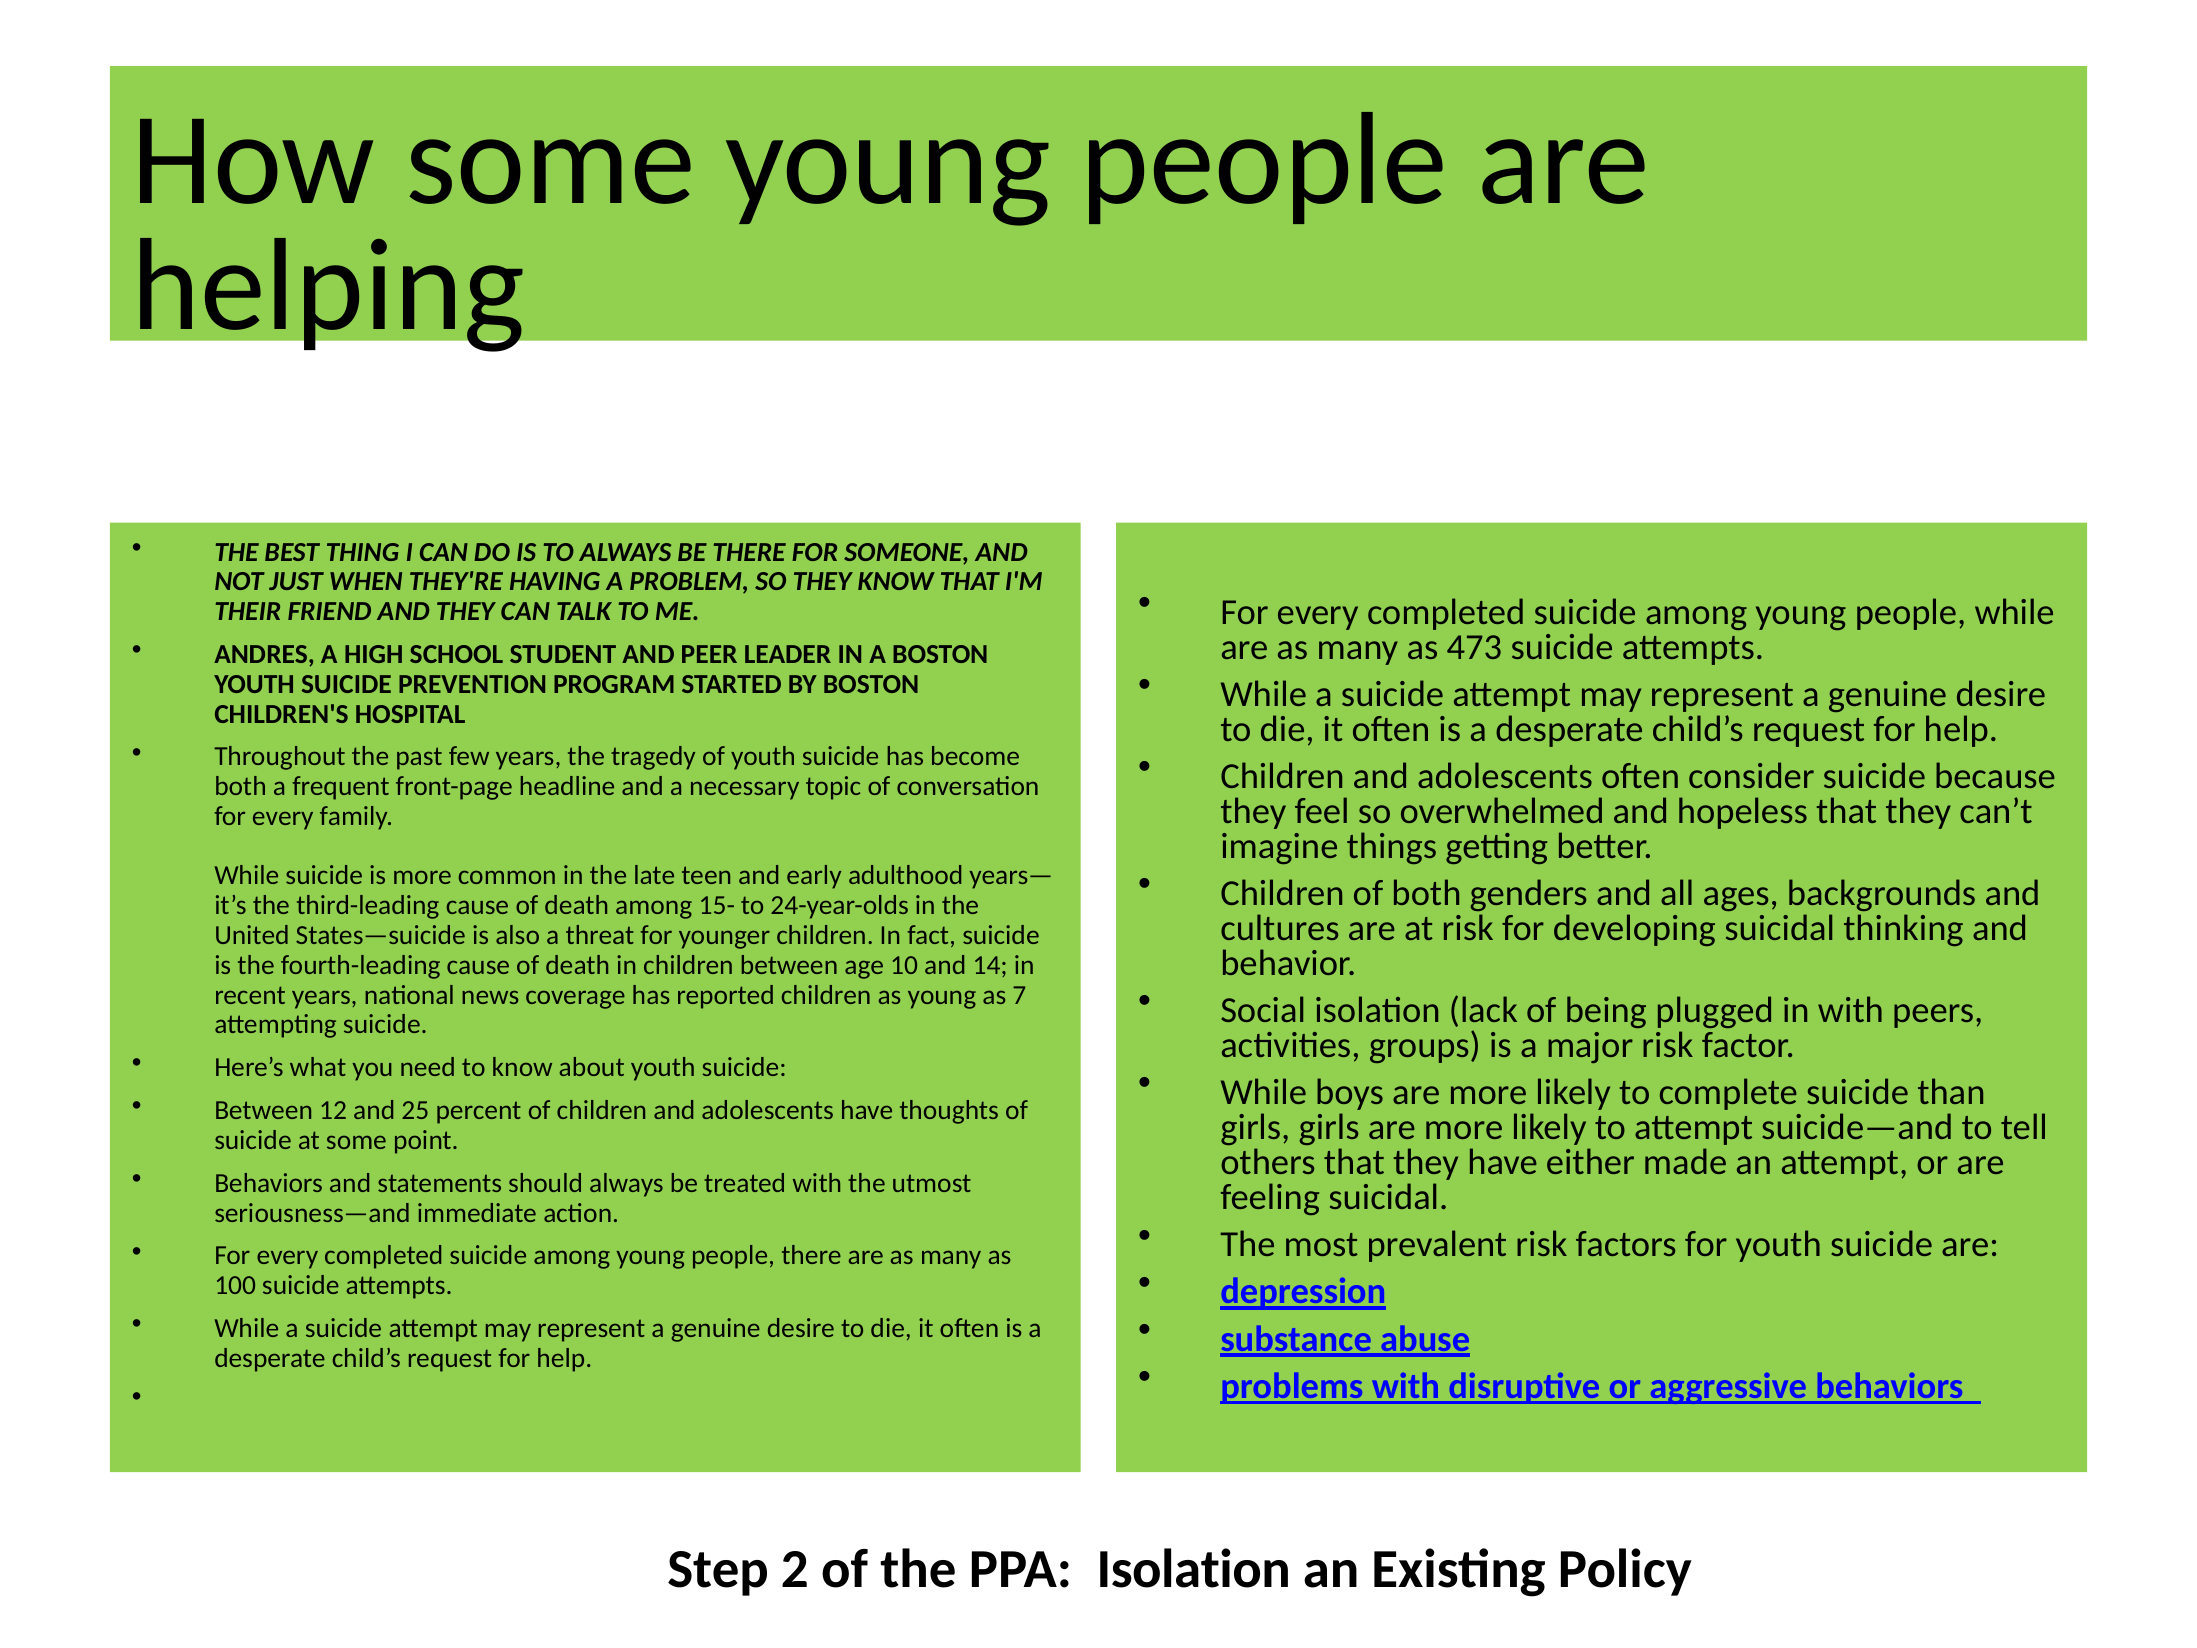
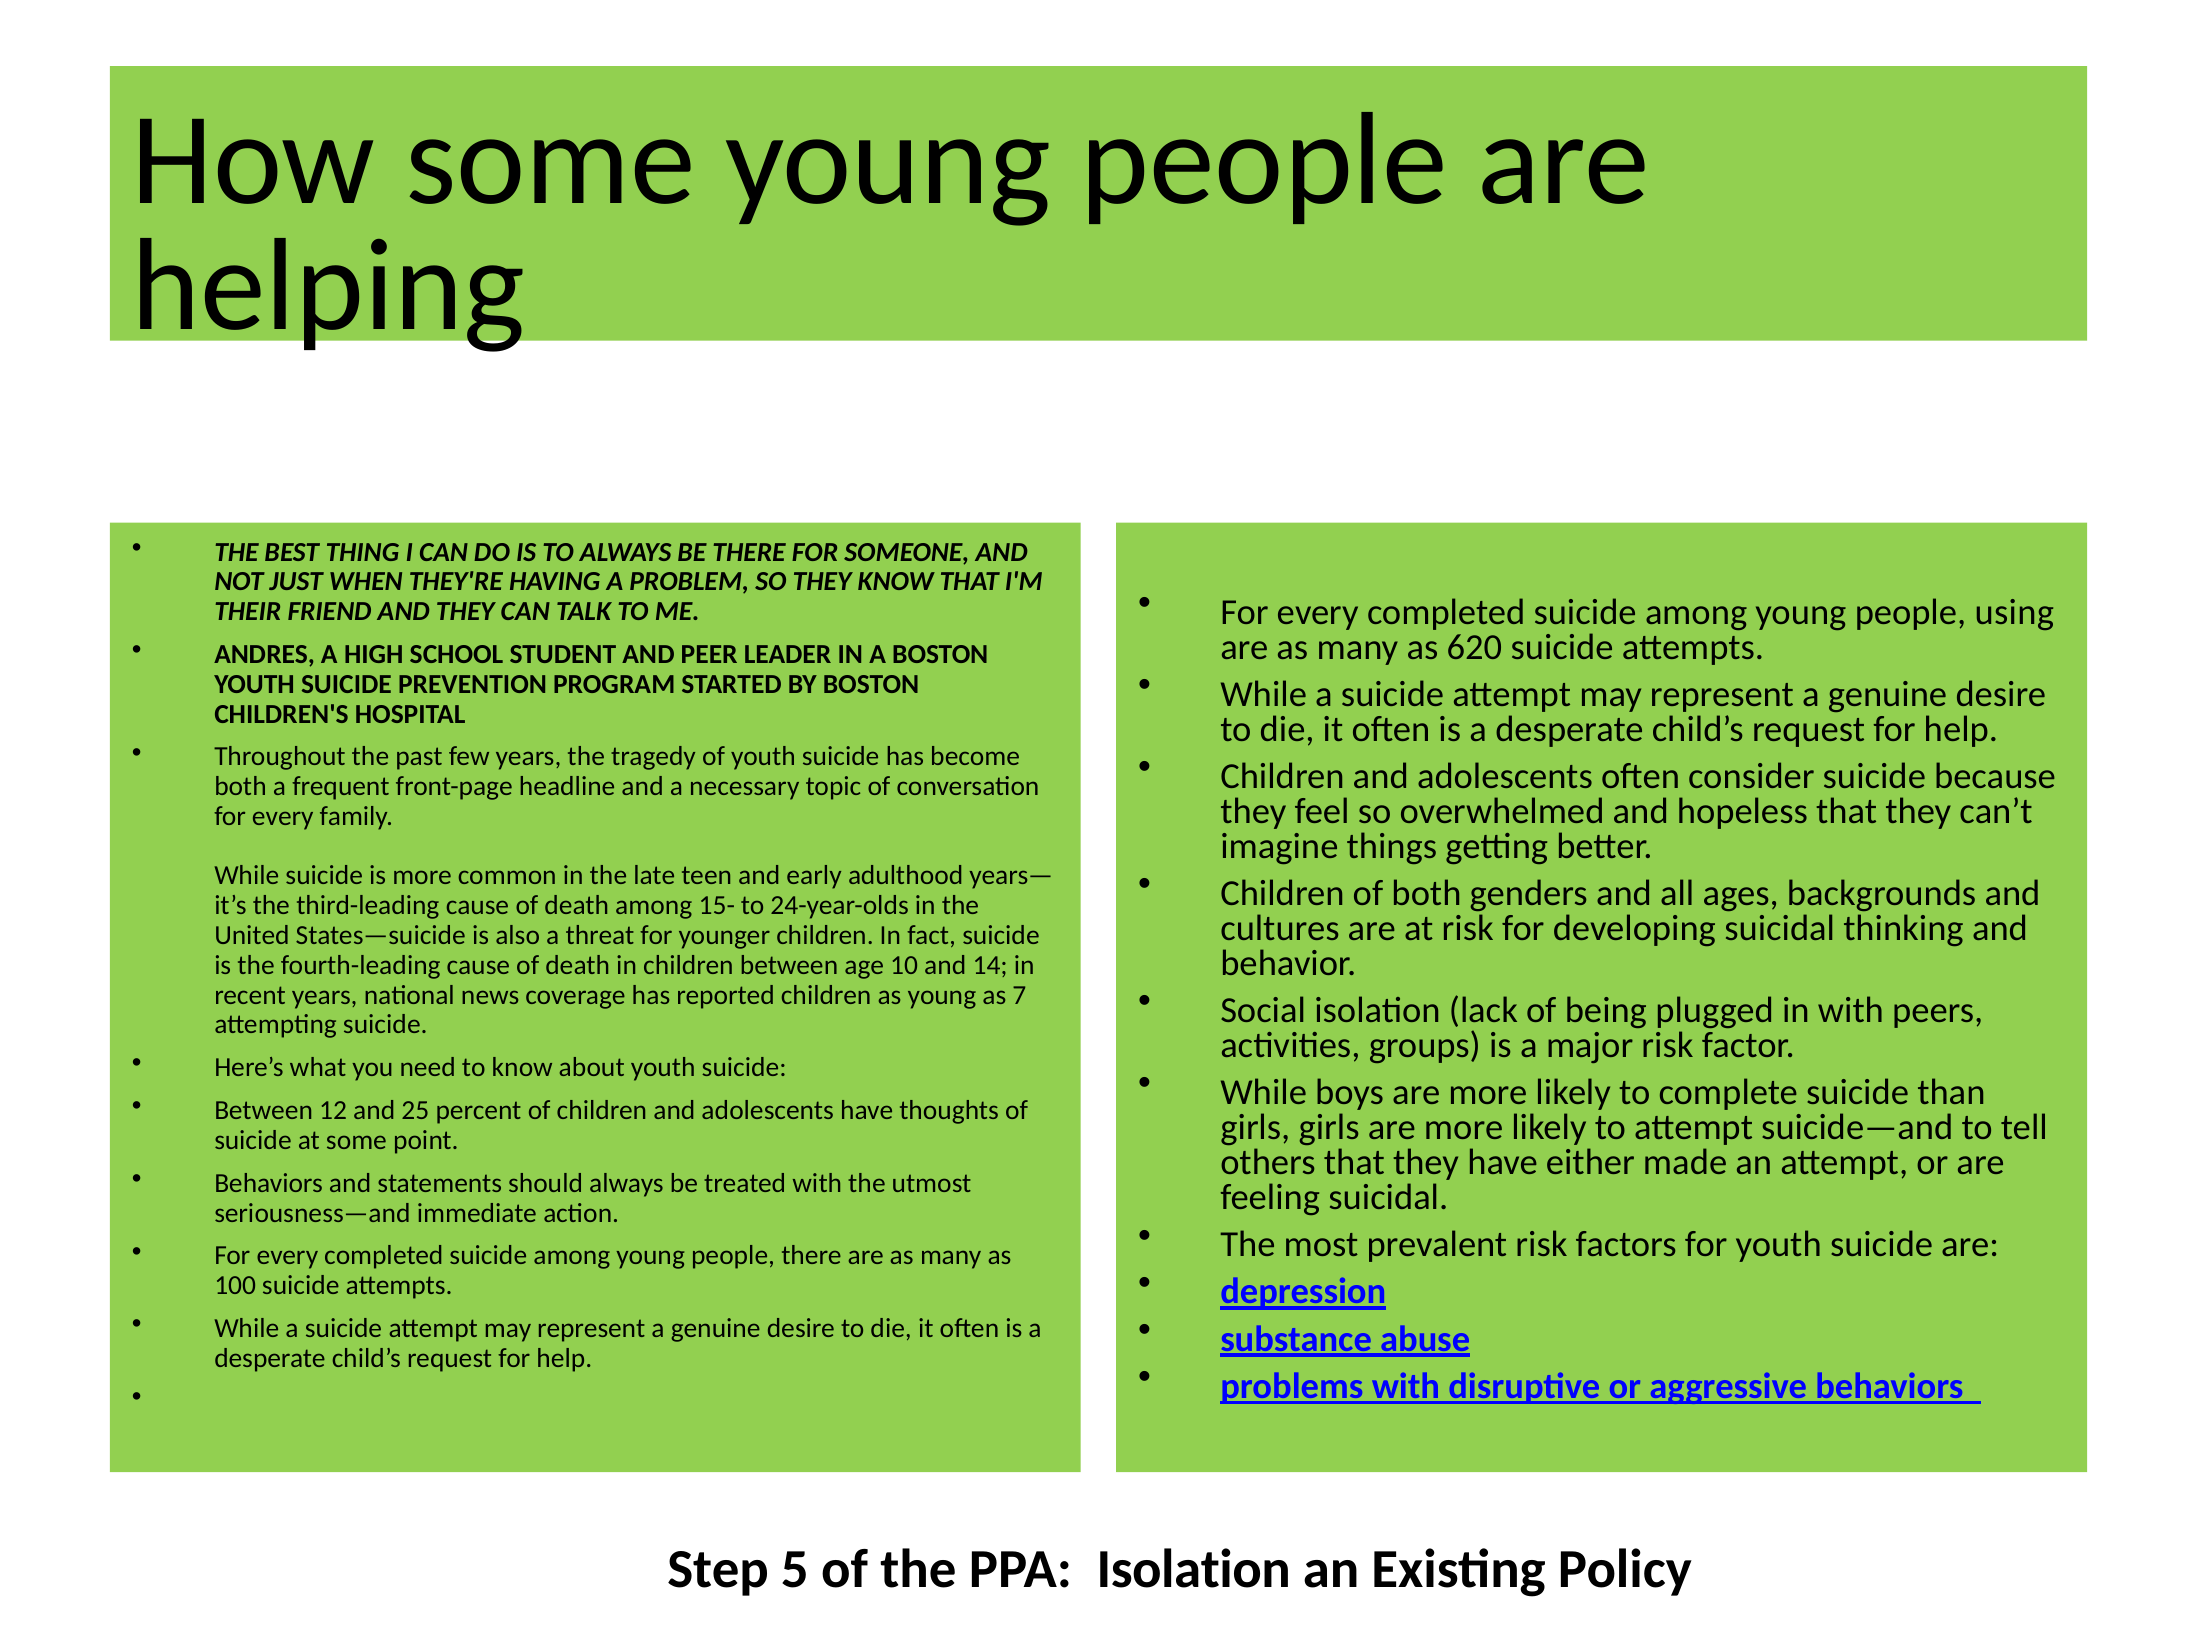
people while: while -> using
473: 473 -> 620
2: 2 -> 5
